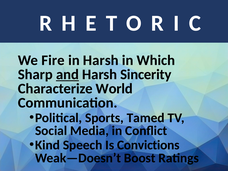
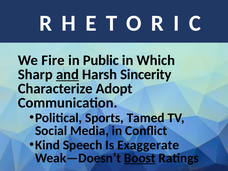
in Harsh: Harsh -> Public
World: World -> Adopt
Convictions: Convictions -> Exaggerate
Boost underline: none -> present
